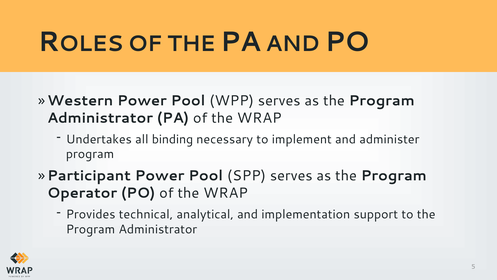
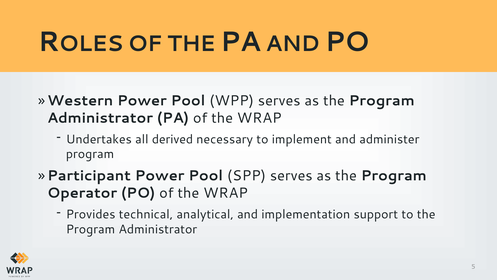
binding: binding -> derived
